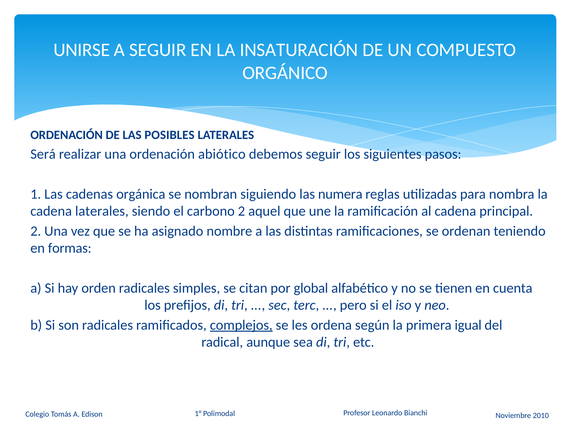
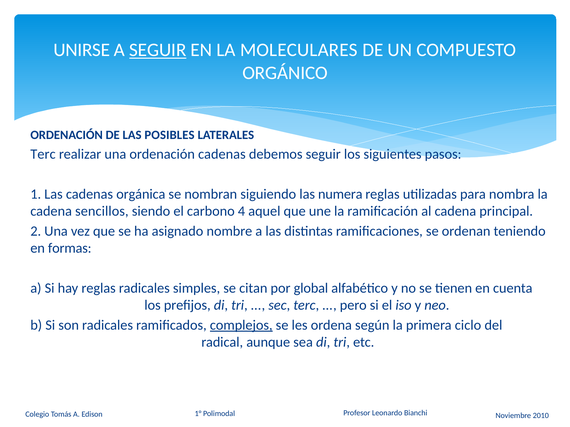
SEGUIR at (158, 50) underline: none -> present
INSATURACIÓN: INSATURACIÓN -> MOLECULARES
Será at (43, 154): Será -> Terc
ordenación abiótico: abiótico -> cadenas
cadena laterales: laterales -> sencillos
carbono 2: 2 -> 4
hay orden: orden -> reglas
igual: igual -> ciclo
